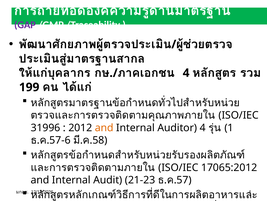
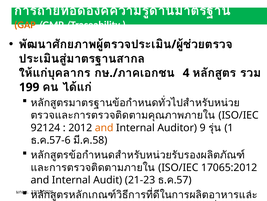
GAP colour: purple -> orange
31996: 31996 -> 92124
Auditor 4: 4 -> 9
